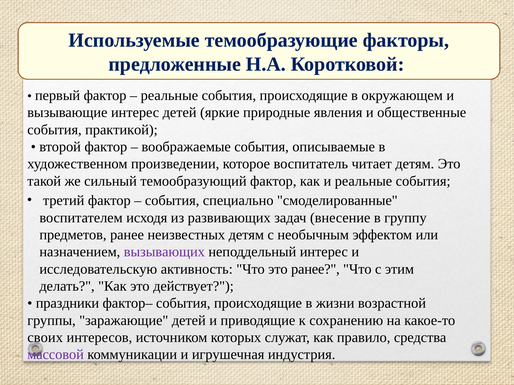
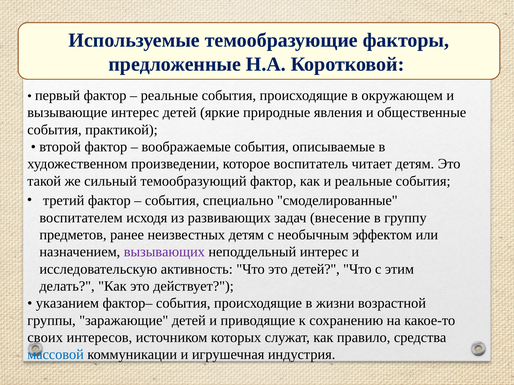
это ранее: ранее -> детей
праздники: праздники -> указанием
массовой colour: purple -> blue
